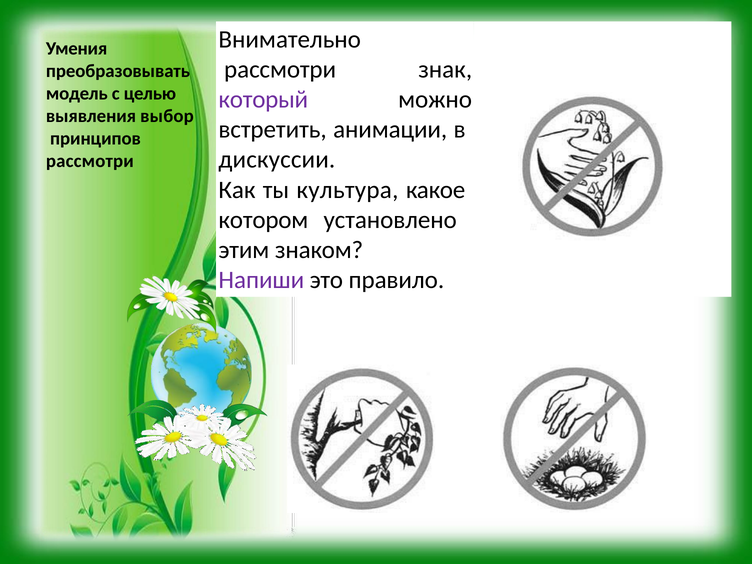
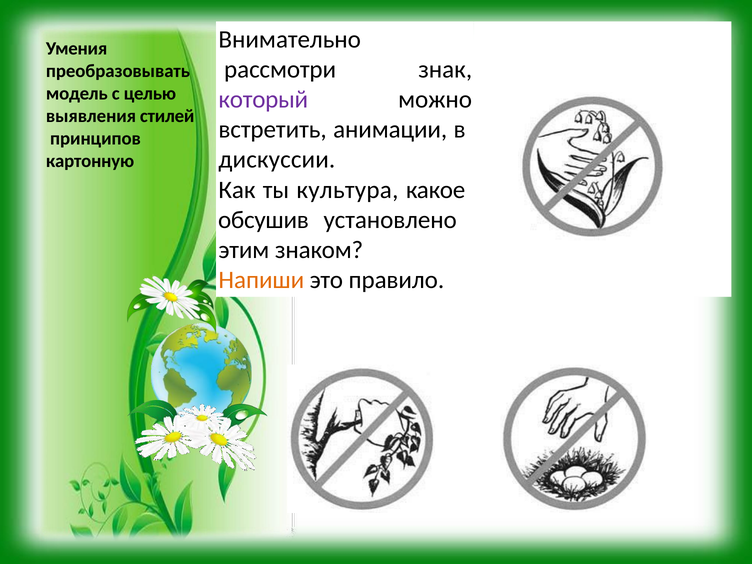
выбор: выбор -> стилей
рассмотри at (90, 161): рассмотри -> картонную
котором: котором -> обсушив
Напиши colour: purple -> orange
